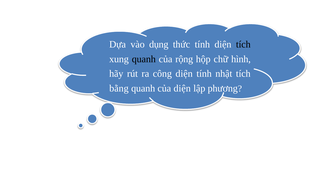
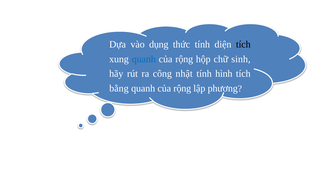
quanh at (144, 59) colour: black -> blue
hình: hình -> sinh
công diện: diện -> nhật
nhật: nhật -> hình
diện at (182, 88): diện -> rộng
